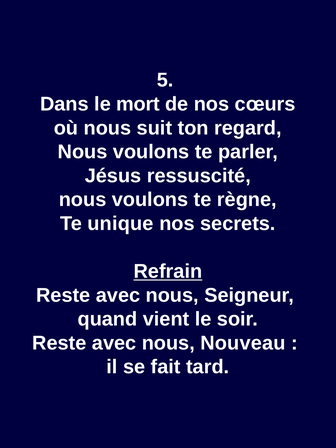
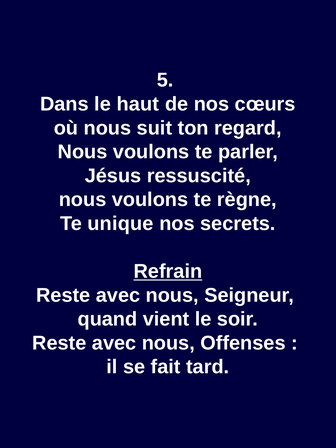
mort: mort -> haut
Nouveau: Nouveau -> Offenses
